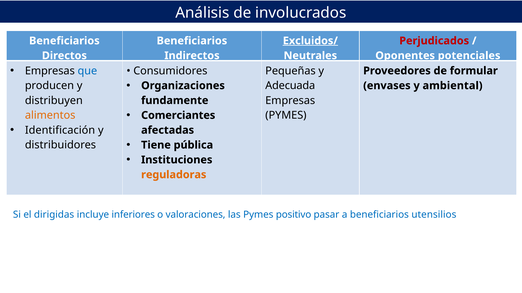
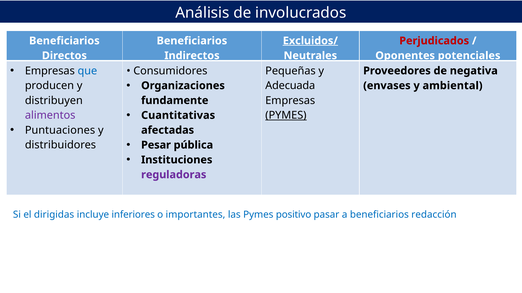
formular: formular -> negativa
Comerciantes: Comerciantes -> Cuantitativas
alimentos colour: orange -> purple
PYMES at (286, 116) underline: none -> present
Identificación: Identificación -> Puntuaciones
Tiene: Tiene -> Pesar
reguladoras colour: orange -> purple
valoraciones: valoraciones -> importantes
utensilios: utensilios -> redacción
